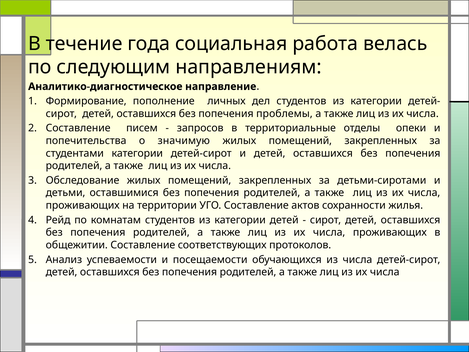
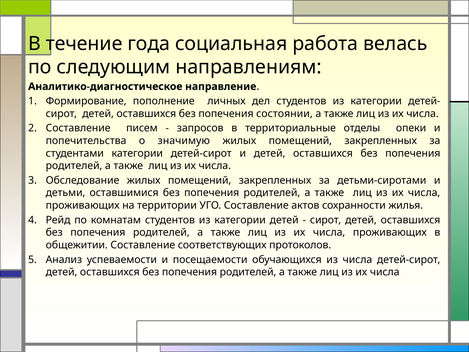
проблемы: проблемы -> состоянии
